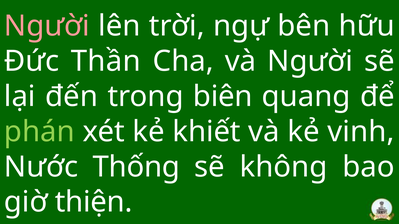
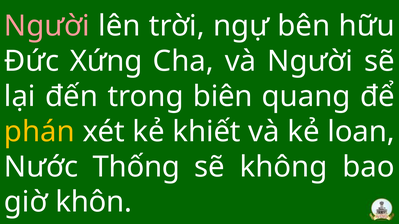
Thần: Thần -> Xứng
phán colour: light green -> yellow
vinh: vinh -> loan
thiện: thiện -> khôn
